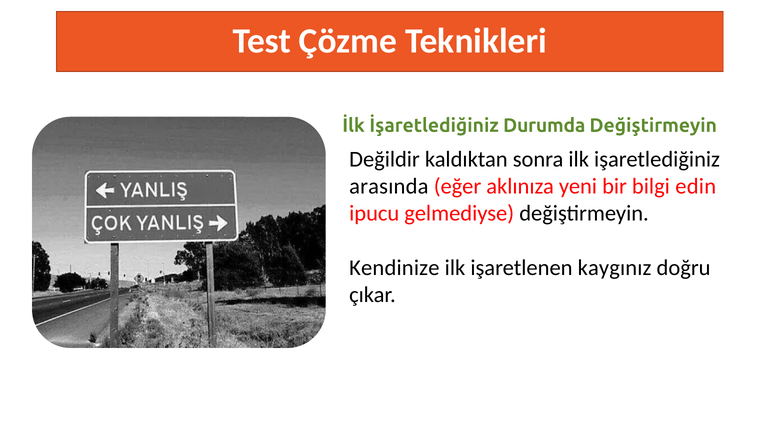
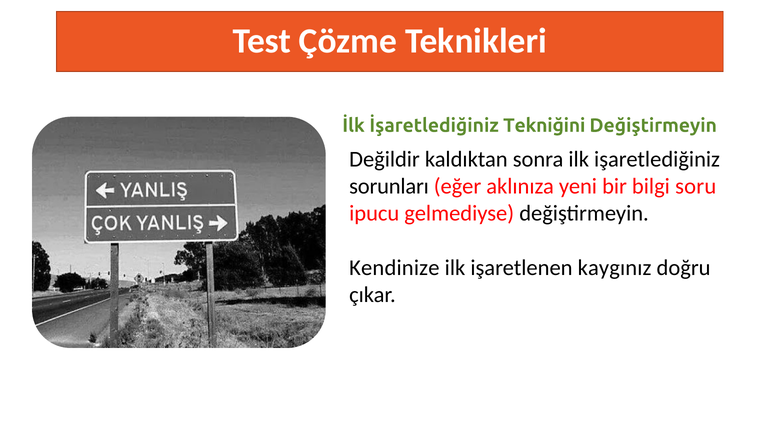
Durumda: Durumda -> Tekniğini
arasında: arasında -> sorunları
edin: edin -> soru
